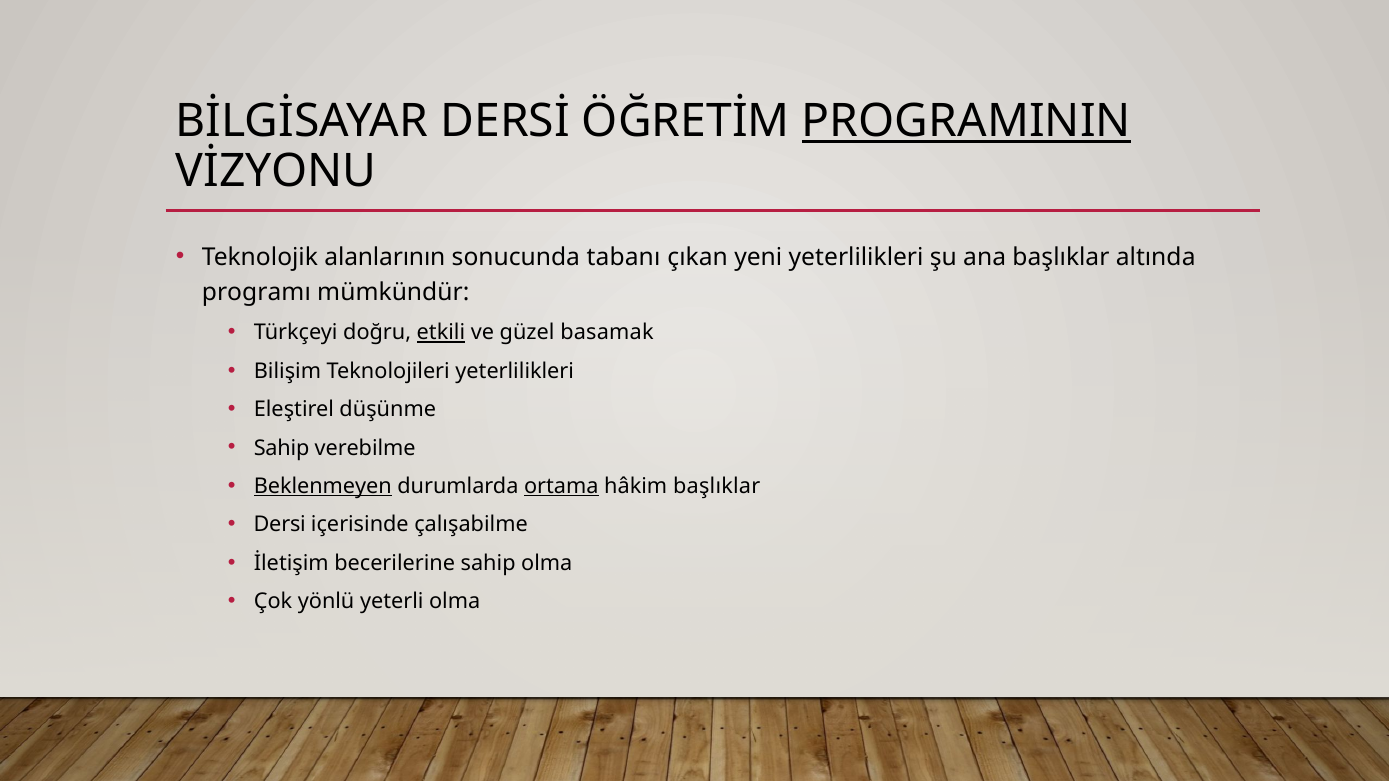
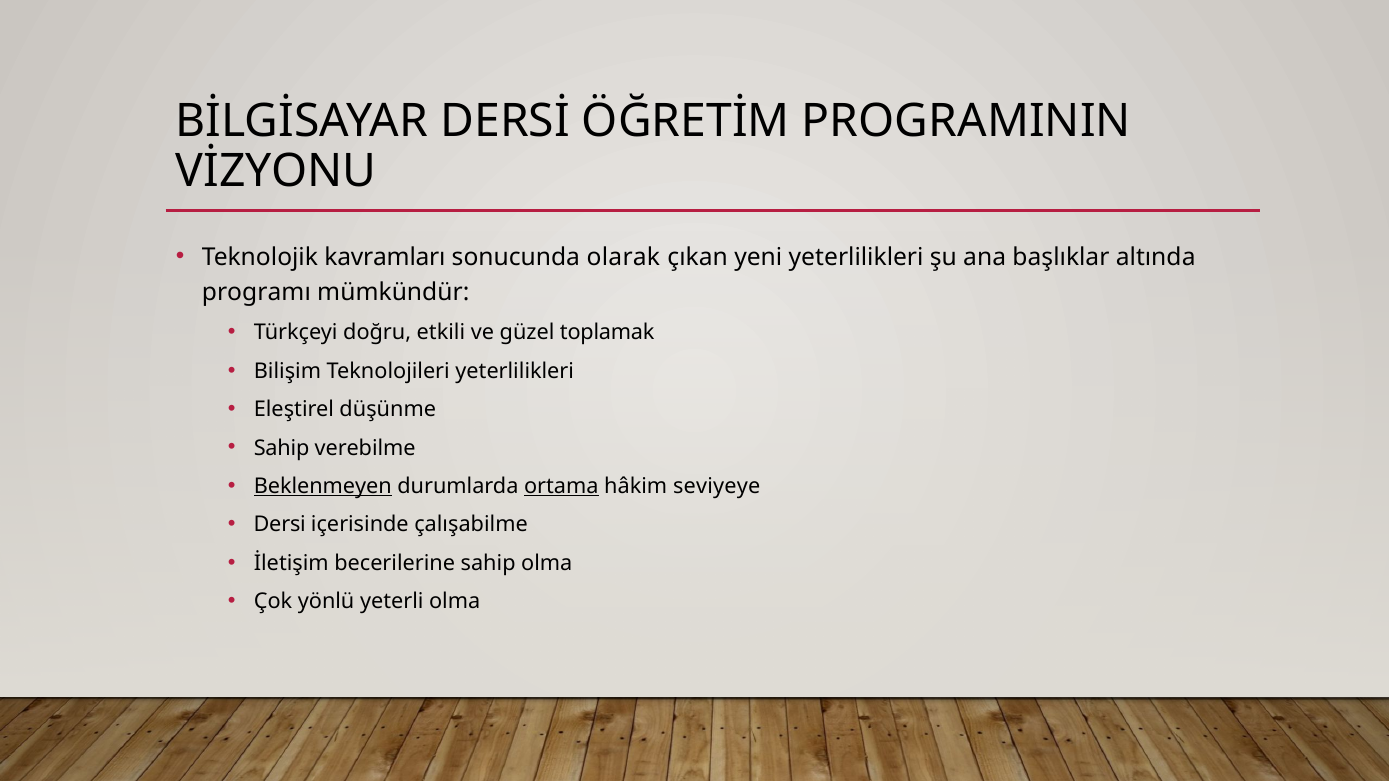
PROGRAMININ underline: present -> none
alanlarının: alanlarının -> kavramları
tabanı: tabanı -> olarak
etkili underline: present -> none
basamak: basamak -> toplamak
hâkim başlıklar: başlıklar -> seviyeye
